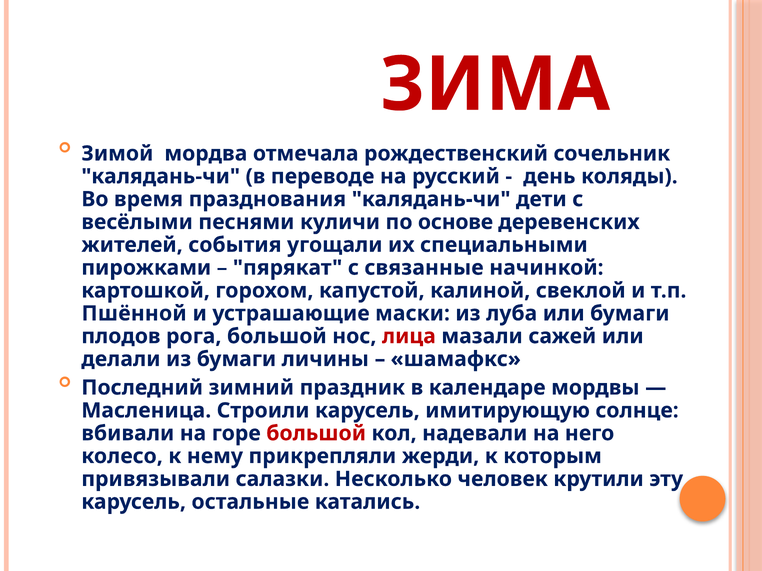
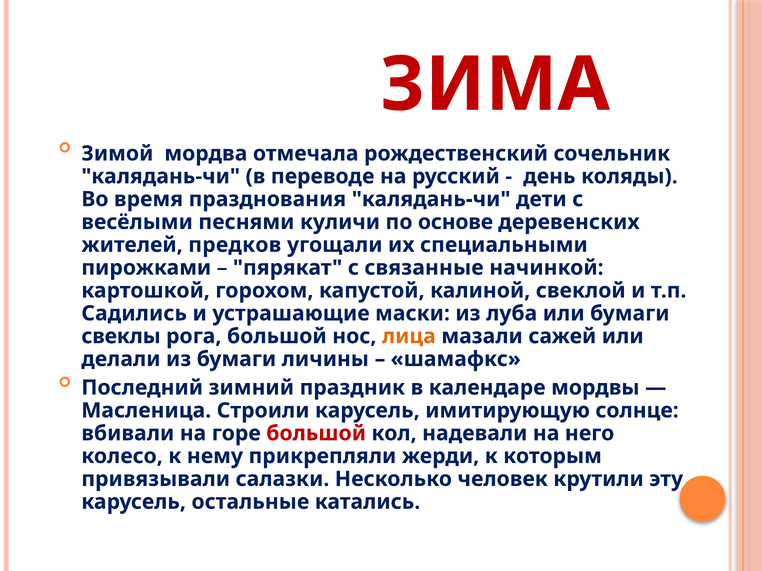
события: события -> предков
Пшённой: Пшённой -> Садились
плодов: плодов -> свеклы
лица colour: red -> orange
